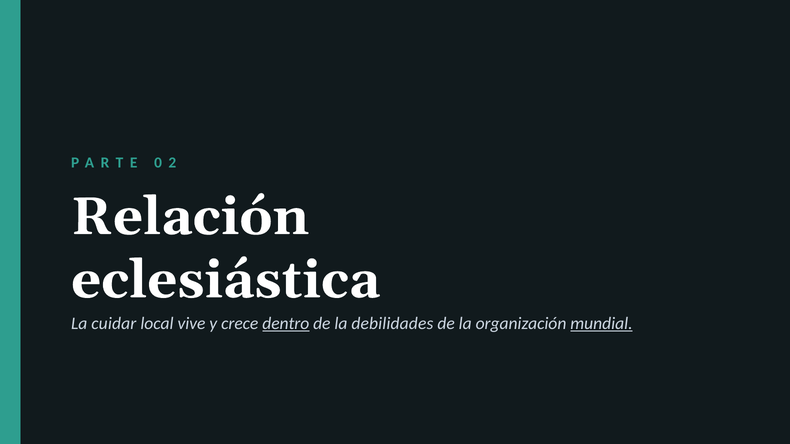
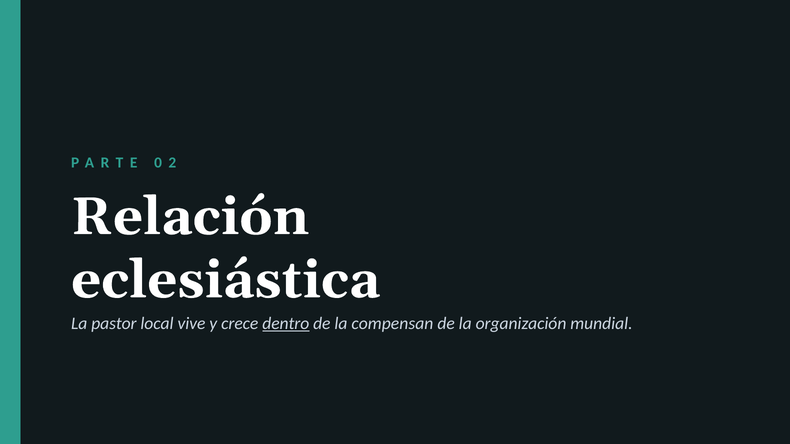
cuidar: cuidar -> pastor
debilidades: debilidades -> compensan
mundial underline: present -> none
